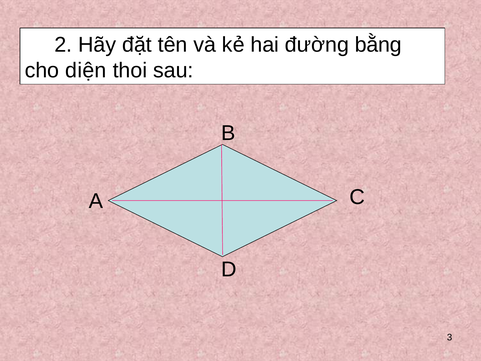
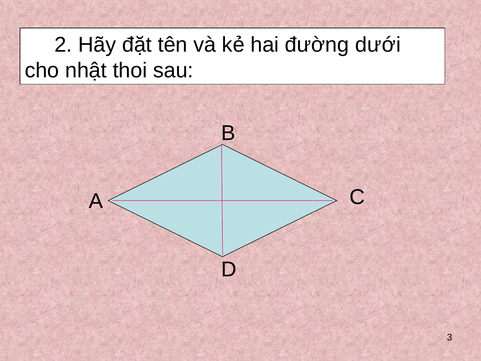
bằng: bằng -> dưới
diện: diện -> nhật
